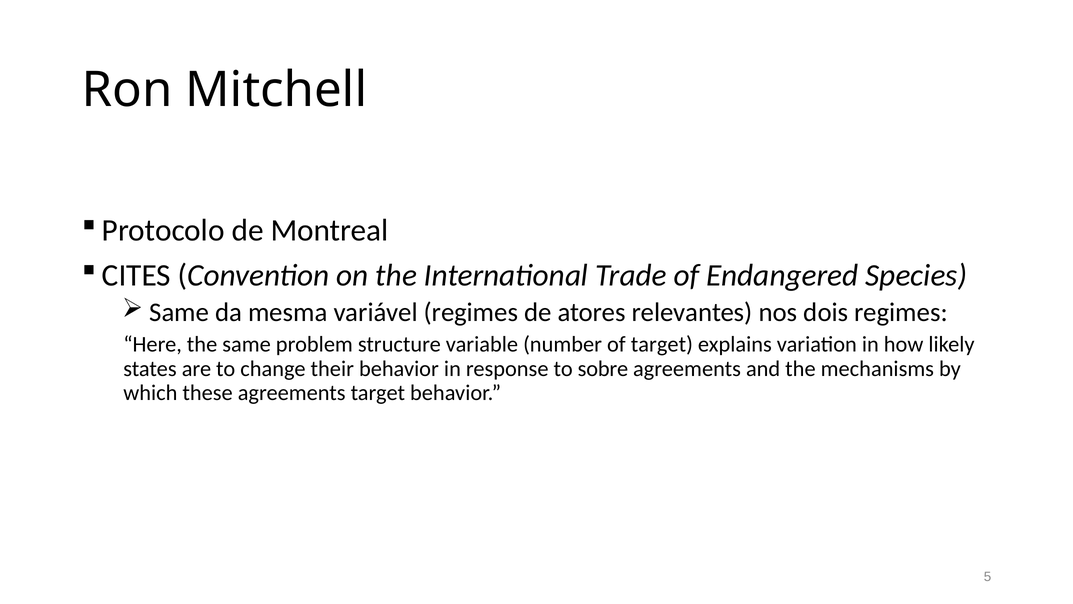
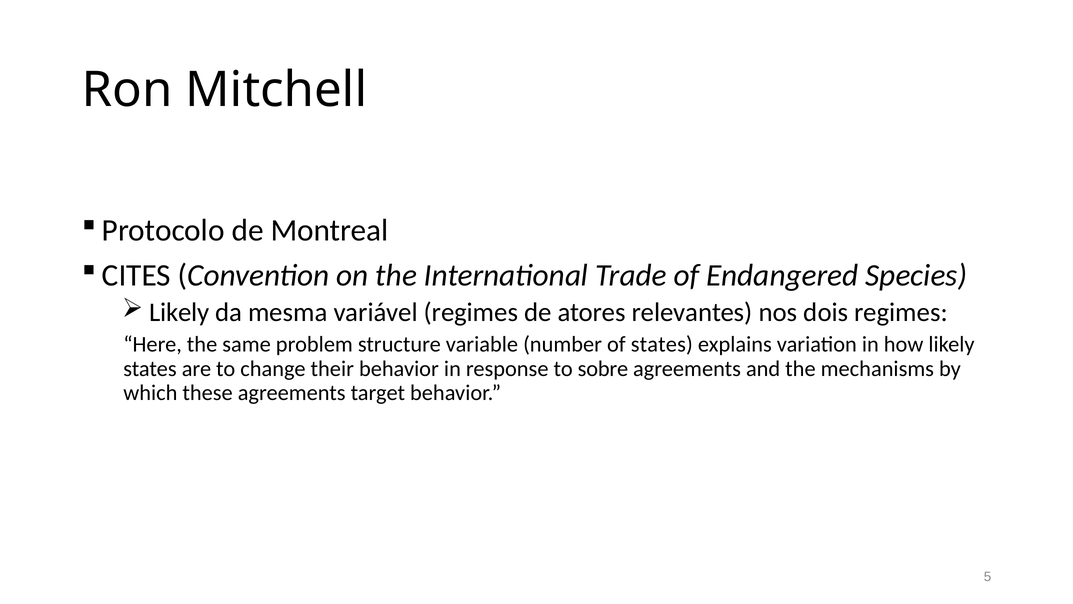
Same at (179, 312): Same -> Likely
of target: target -> states
